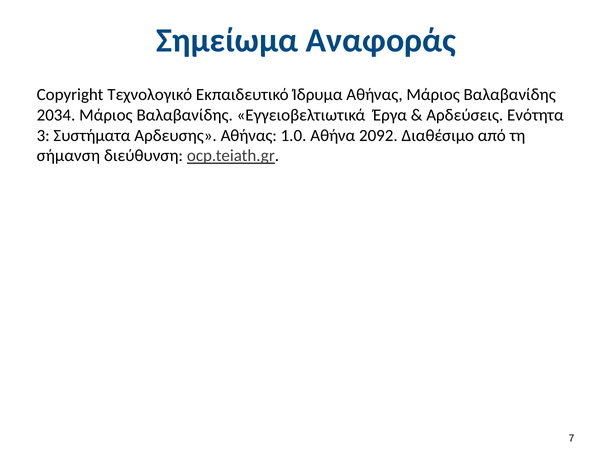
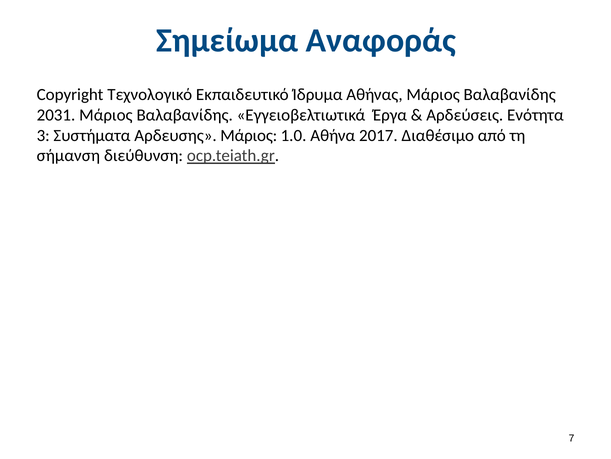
2034: 2034 -> 2031
Αρδευσης Αθήνας: Αθήνας -> Μάριος
2092: 2092 -> 2017
